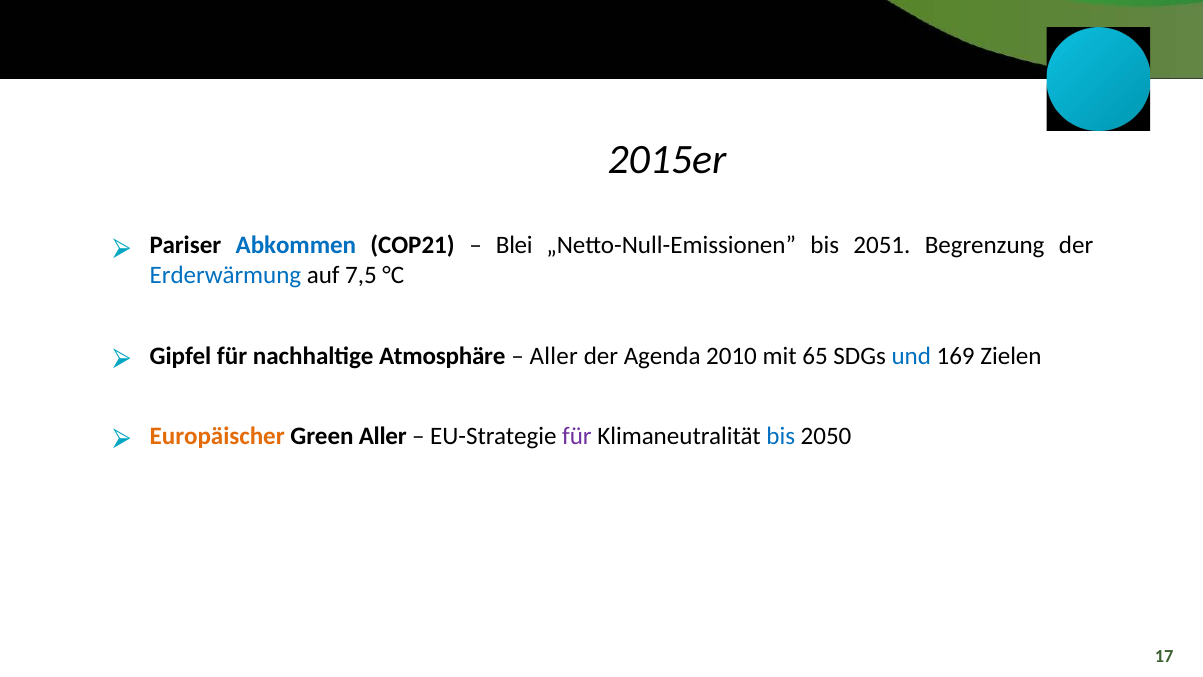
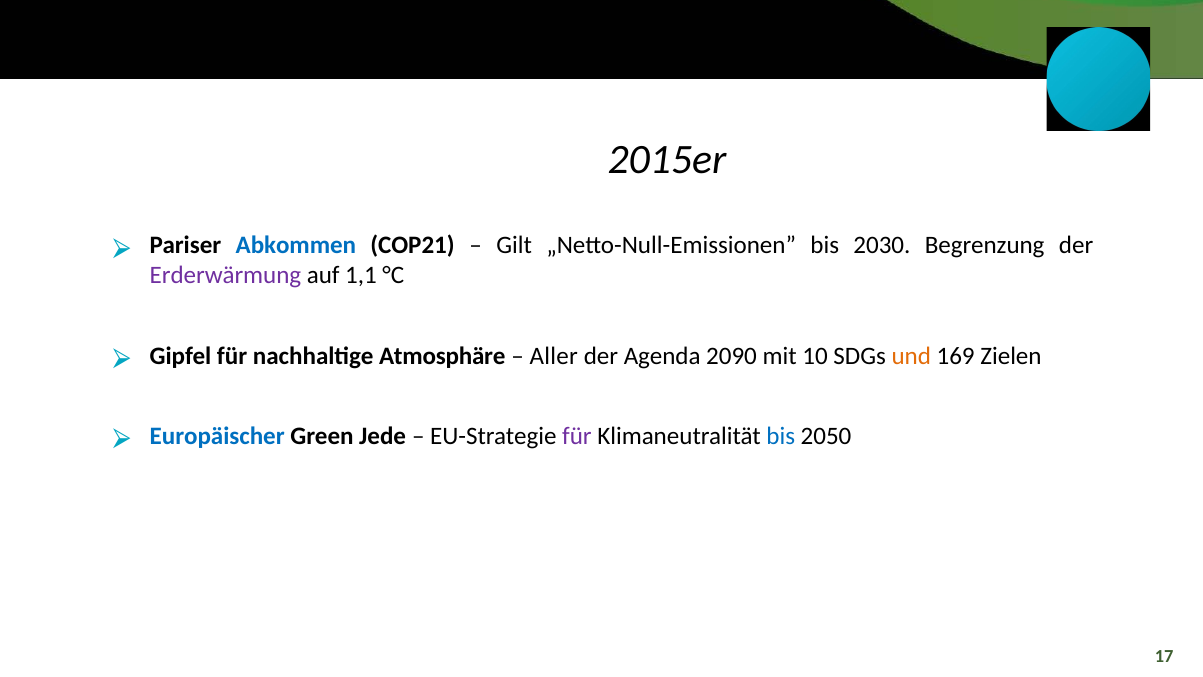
Blei: Blei -> Gilt
2051: 2051 -> 2030
Erderwärmung colour: blue -> purple
7,5: 7,5 -> 1,1
2010: 2010 -> 2090
65: 65 -> 10
und colour: blue -> orange
Europäischer colour: orange -> blue
Green Aller: Aller -> Jede
